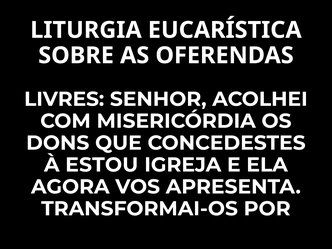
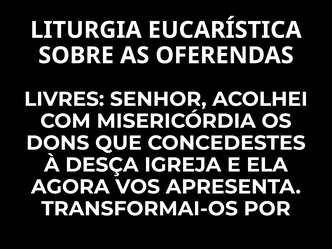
ESTOU: ESTOU -> DESÇA
